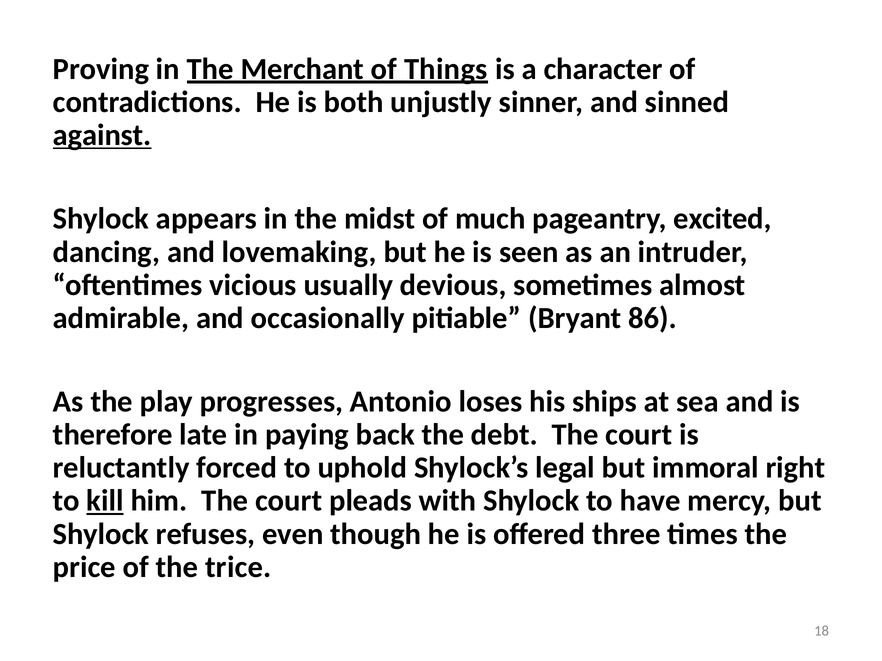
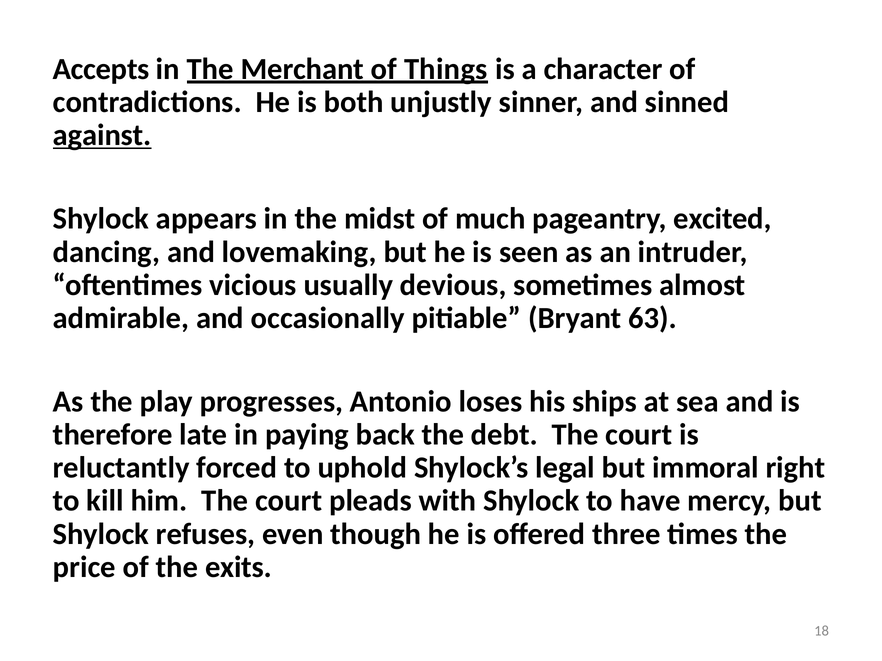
Proving: Proving -> Accepts
86: 86 -> 63
kill underline: present -> none
trice: trice -> exits
